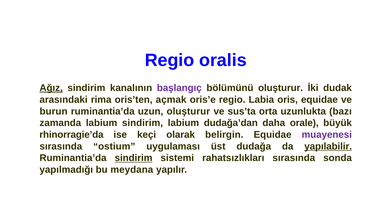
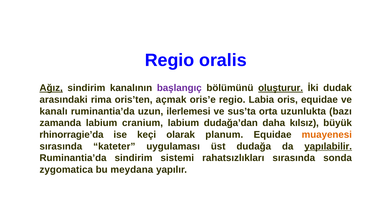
oluşturur at (281, 88) underline: none -> present
burun: burun -> kanalı
uzun oluşturur: oluşturur -> ilerlemesi
labium sindirim: sindirim -> cranium
orale: orale -> kılsız
belirgin: belirgin -> planum
muayenesi colour: purple -> orange
ostium: ostium -> kateter
sindirim at (134, 158) underline: present -> none
yapılmadığı: yapılmadığı -> zygomatica
